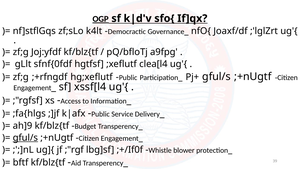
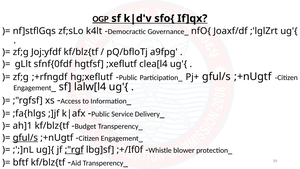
xssf[l4: xssf[l4 -> lalw[l4
ah]9: ah]9 -> ah]1
;"rgf underline: none -> present
